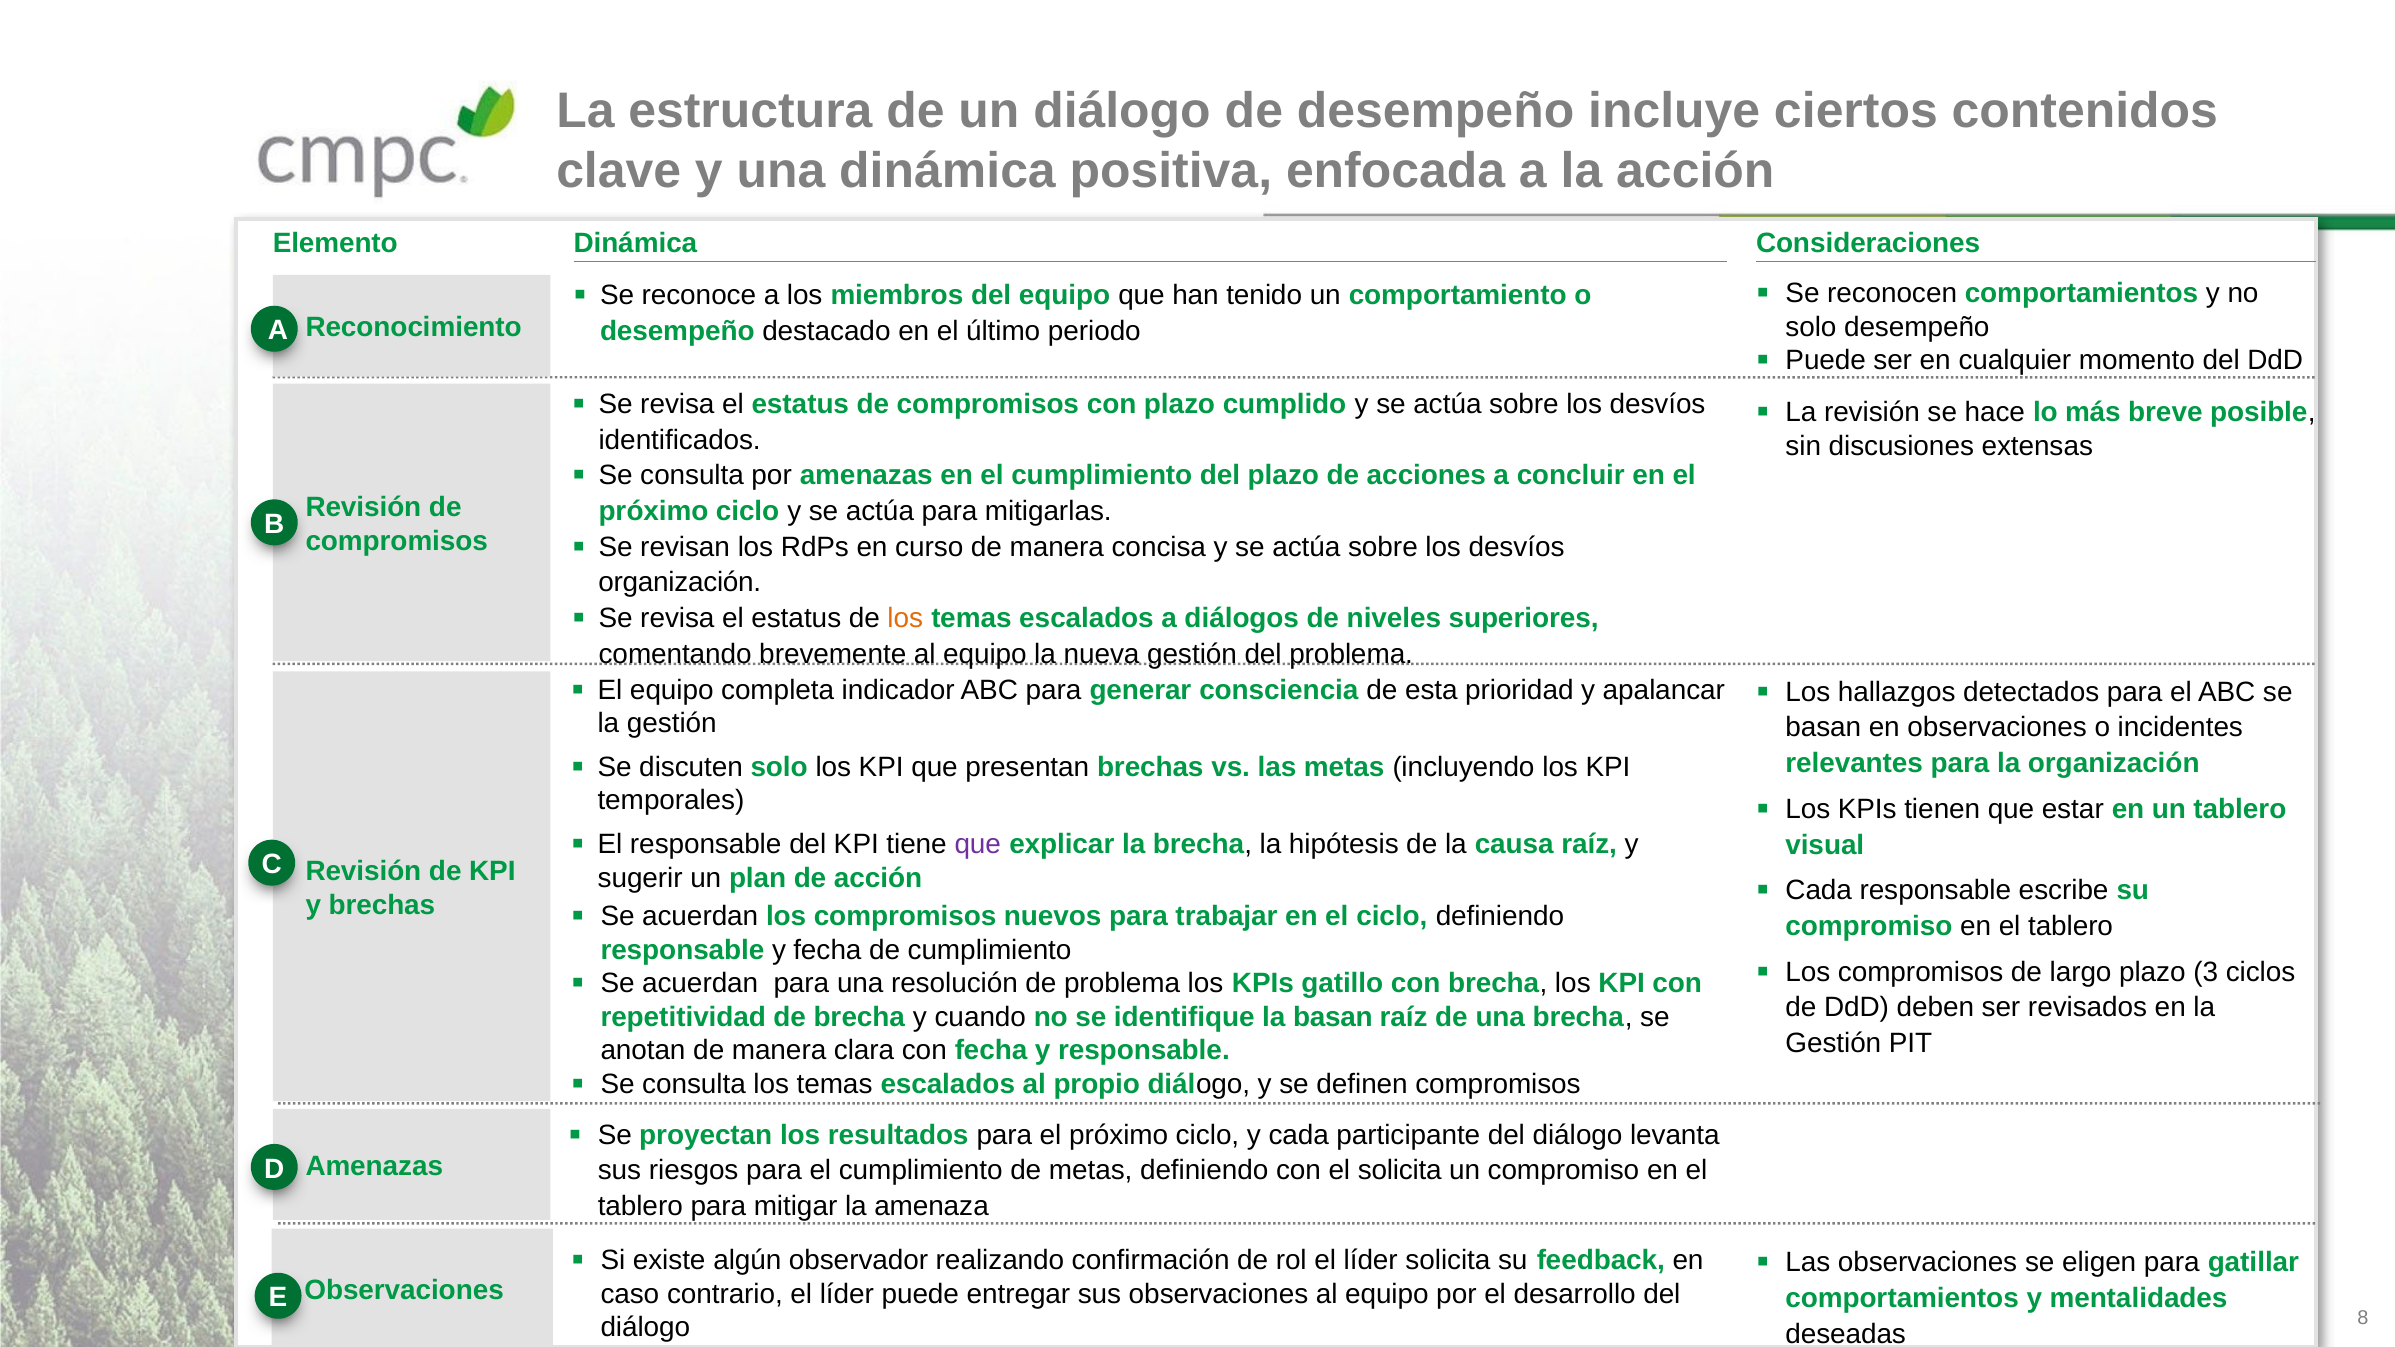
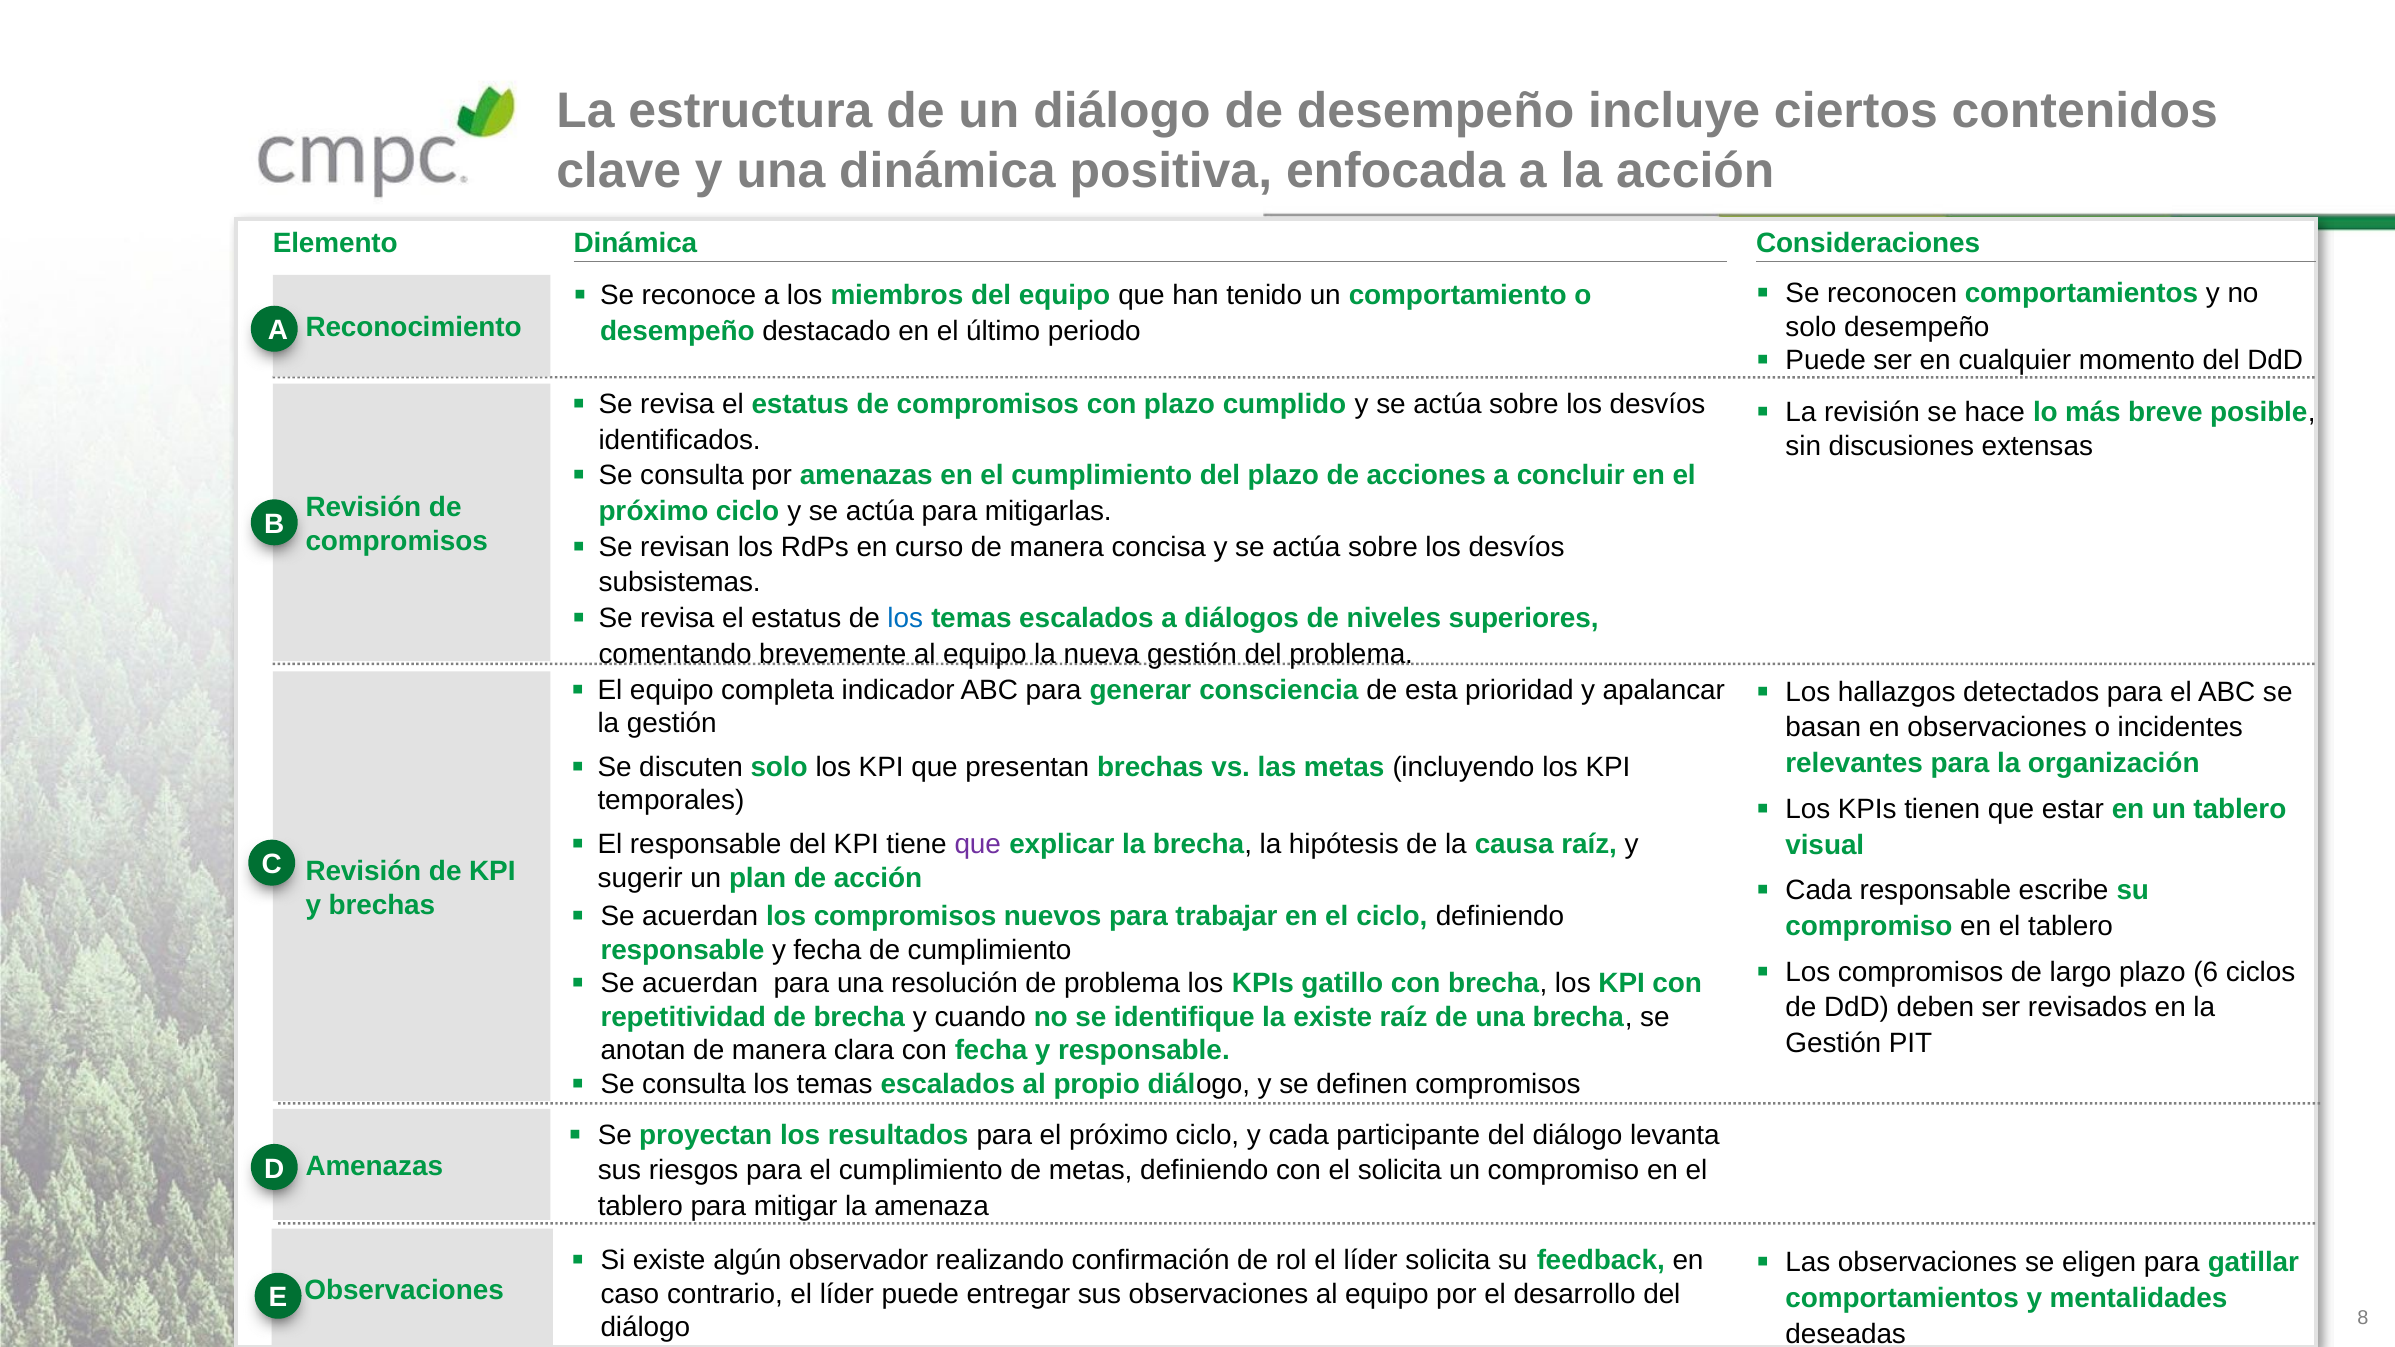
organización at (680, 583): organización -> subsistemas
los at (905, 618) colour: orange -> blue
3: 3 -> 6
la basan: basan -> existe
